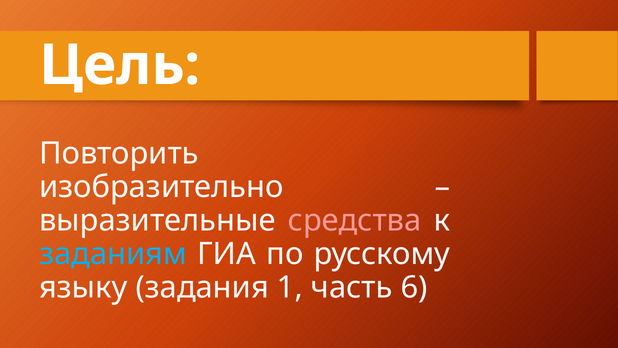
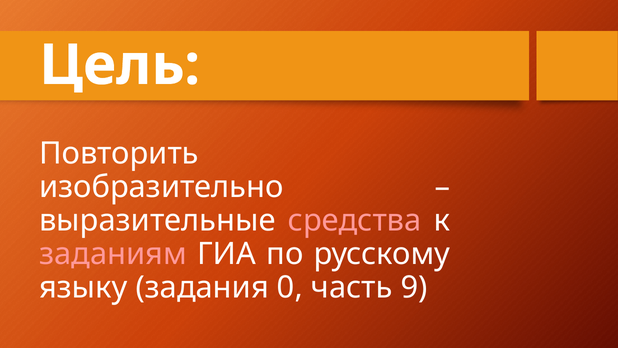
заданиям colour: light blue -> pink
1: 1 -> 0
6: 6 -> 9
